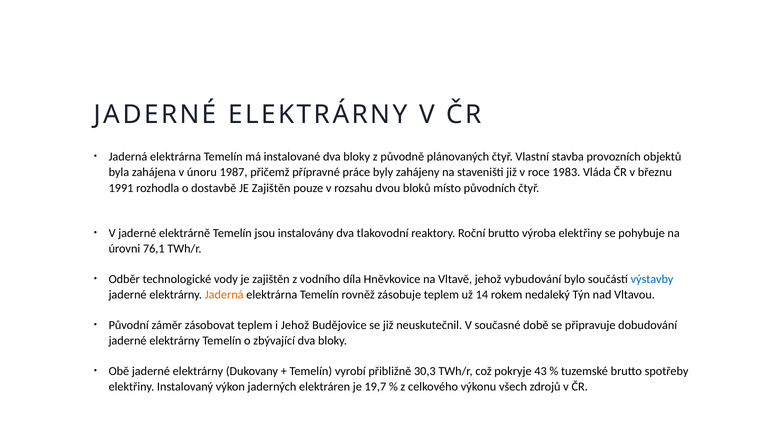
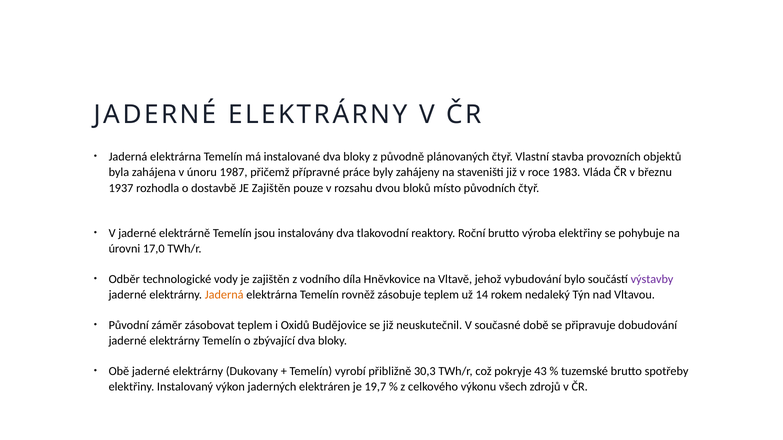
1991: 1991 -> 1937
76,1: 76,1 -> 17,0
výstavby colour: blue -> purple
i Jehož: Jehož -> Oxidů
